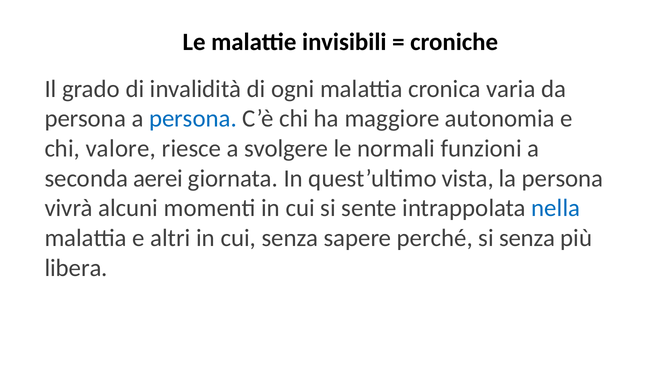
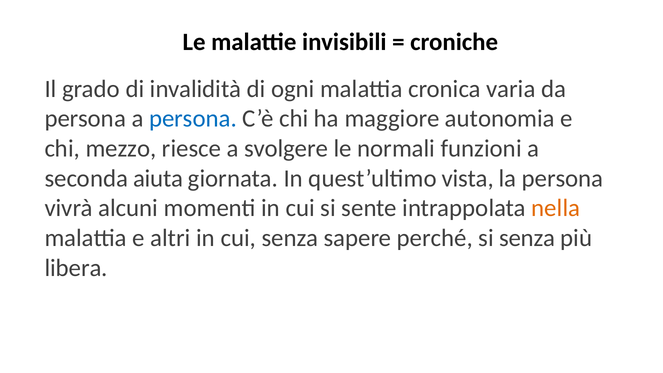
valore: valore -> mezzo
aerei: aerei -> aiuta
nella colour: blue -> orange
